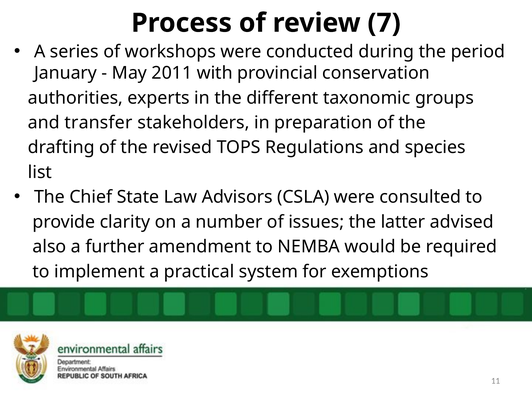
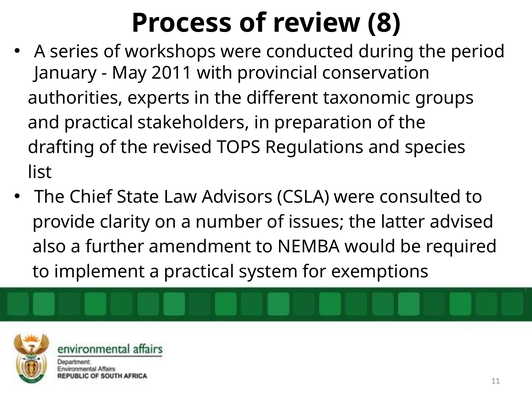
7: 7 -> 8
and transfer: transfer -> practical
